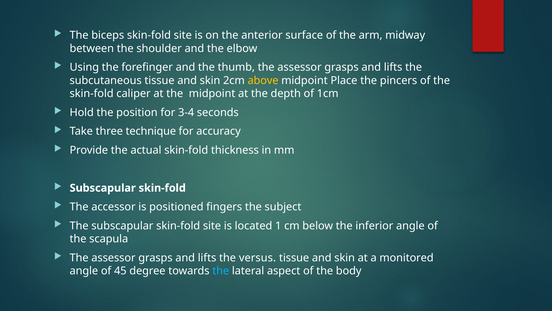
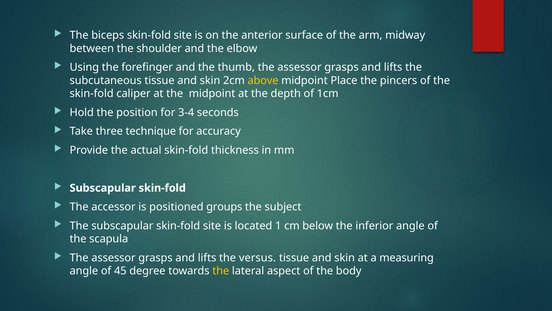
fingers: fingers -> groups
monitored: monitored -> measuring
the at (221, 271) colour: light blue -> yellow
